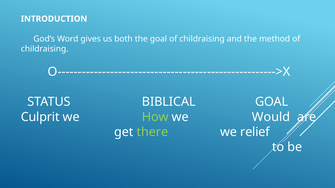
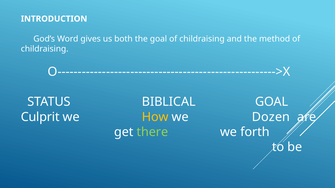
How colour: light green -> yellow
Would: Would -> Dozen
relief: relief -> forth
